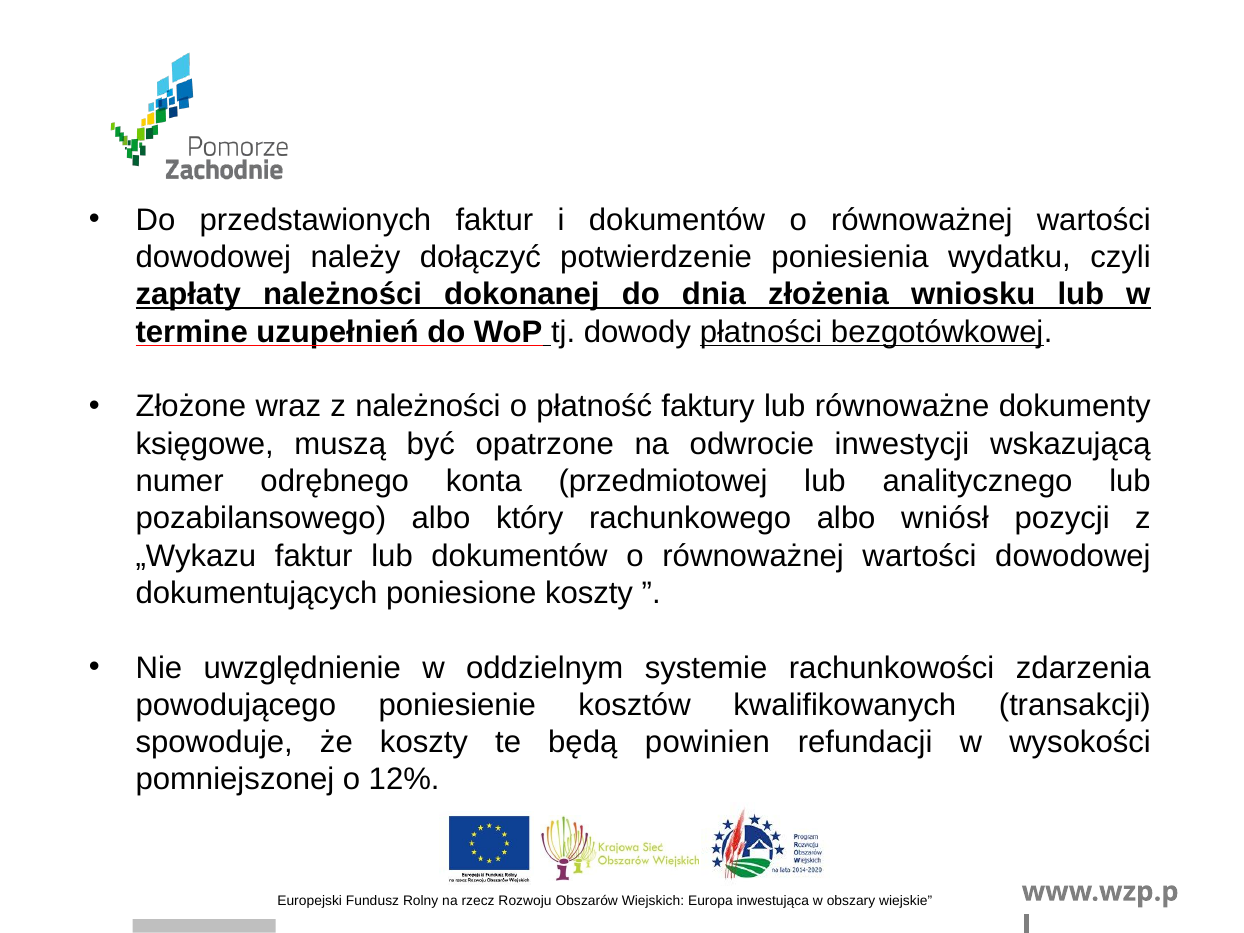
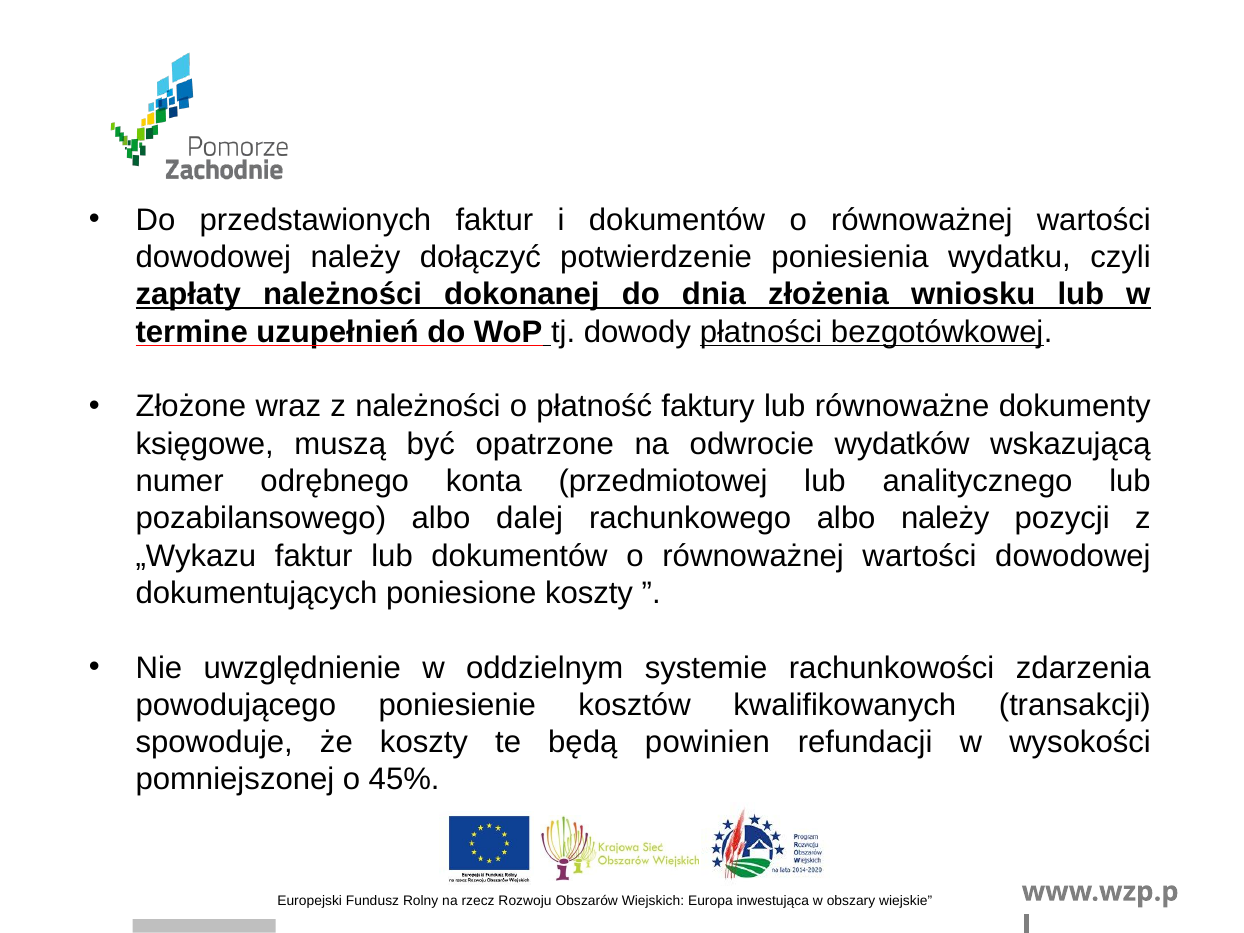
inwestycji: inwestycji -> wydatków
który: który -> dalej
albo wniósł: wniósł -> należy
12%: 12% -> 45%
